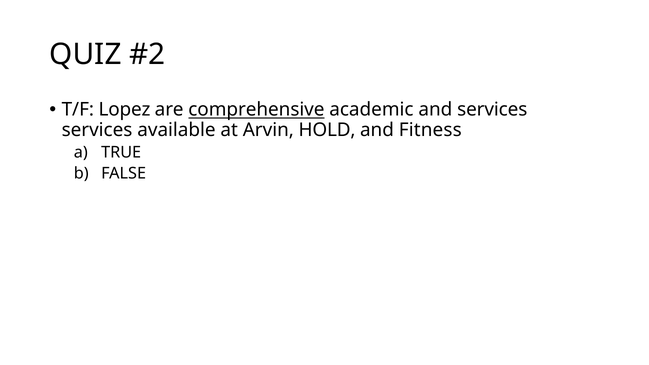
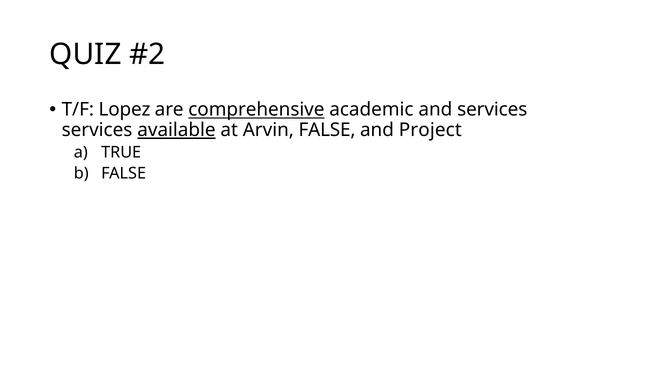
available underline: none -> present
Arvin HOLD: HOLD -> FALSE
Fitness: Fitness -> Project
